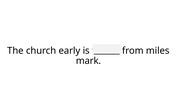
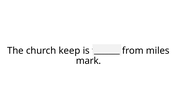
early: early -> keep
